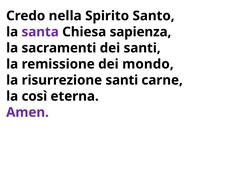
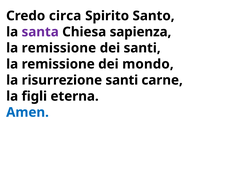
nella: nella -> circa
sacramenti at (59, 48): sacramenti -> remissione
così: così -> figli
Amen colour: purple -> blue
